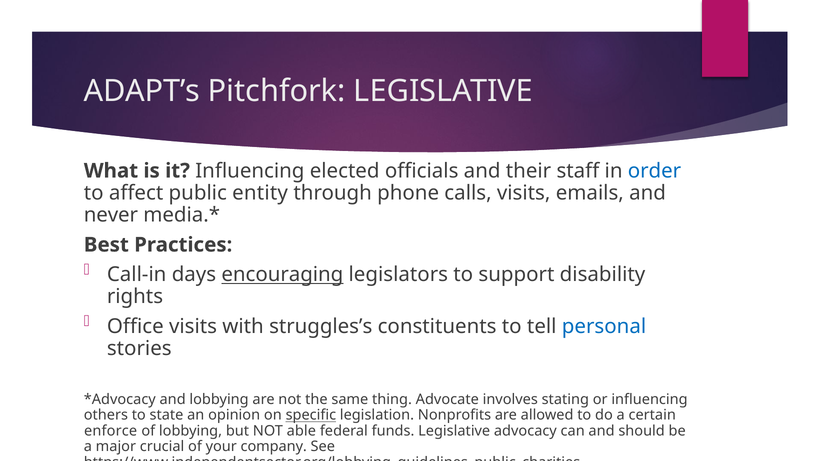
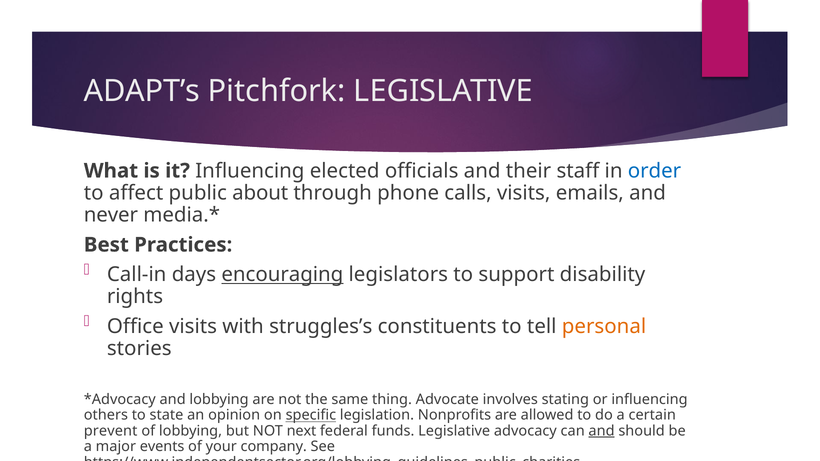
entity: entity -> about
personal colour: blue -> orange
enforce: enforce -> prevent
able: able -> next
and at (602, 431) underline: none -> present
crucial: crucial -> events
